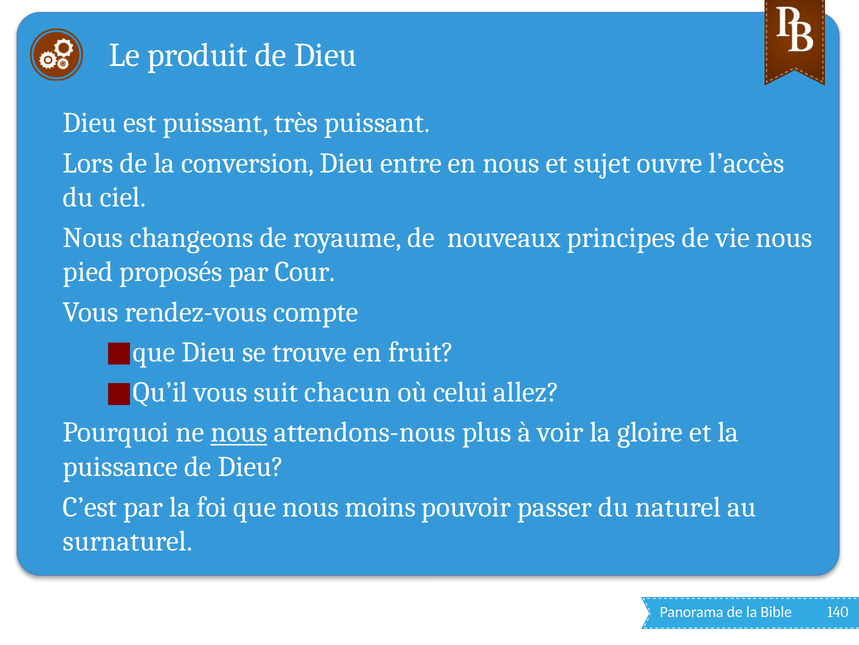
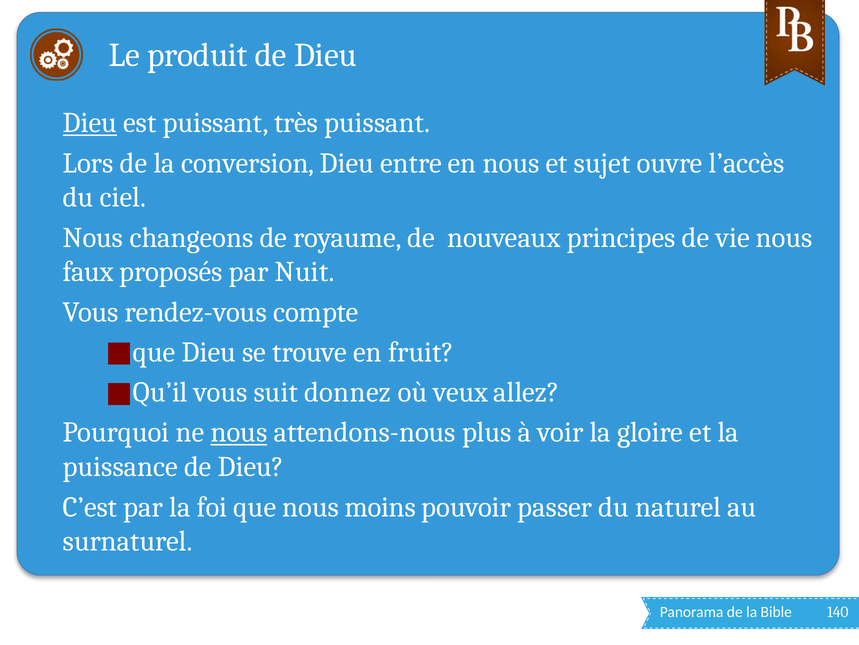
Dieu at (90, 123) underline: none -> present
pied: pied -> faux
Cour: Cour -> Nuit
chacun: chacun -> donnez
celui: celui -> veux
